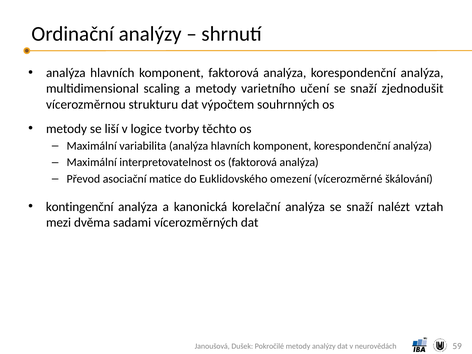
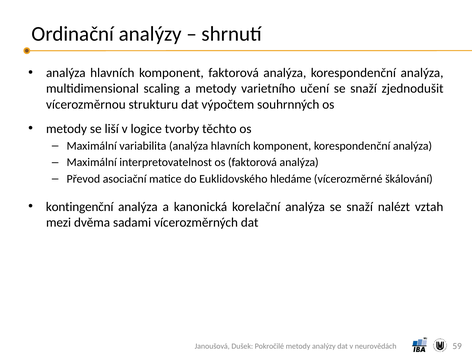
omezení: omezení -> hledáme
